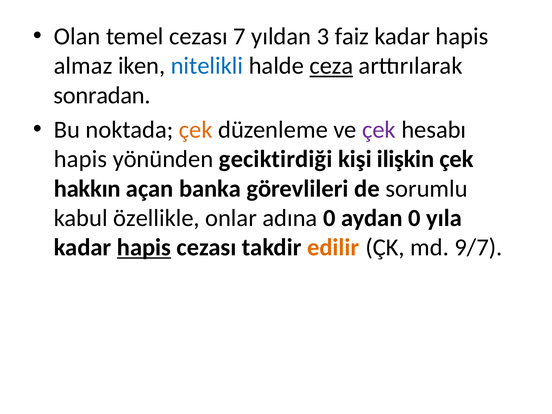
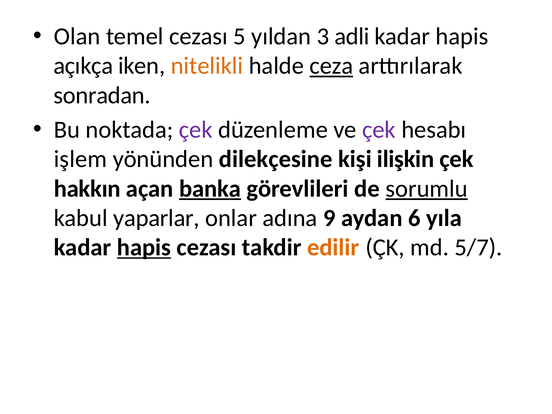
7: 7 -> 5
faiz: faiz -> adli
almaz: almaz -> açıkça
nitelikli colour: blue -> orange
çek at (196, 130) colour: orange -> purple
hapis at (80, 159): hapis -> işlem
geciktirdiği: geciktirdiği -> dilekçesine
banka underline: none -> present
sorumlu underline: none -> present
özellikle: özellikle -> yaparlar
adına 0: 0 -> 9
aydan 0: 0 -> 6
9/7: 9/7 -> 5/7
